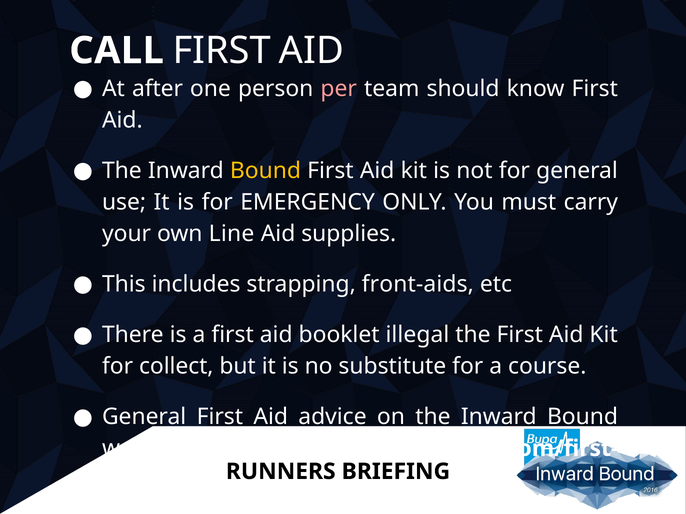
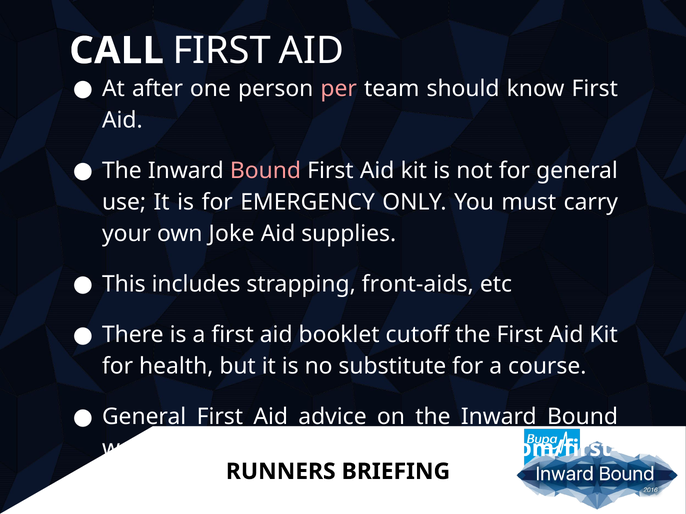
Bound at (265, 171) colour: yellow -> pink
Line: Line -> Joke
illegal: illegal -> cutoff
collect: collect -> health
